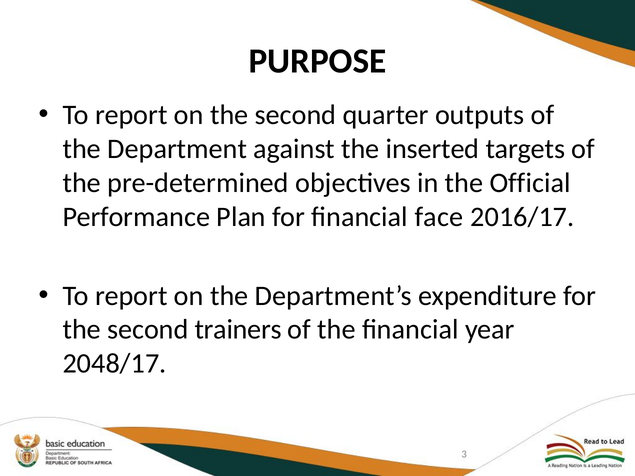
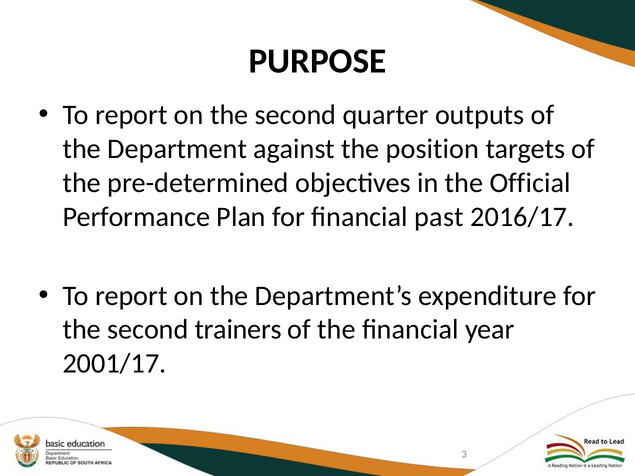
inserted: inserted -> position
face: face -> past
2048/17: 2048/17 -> 2001/17
